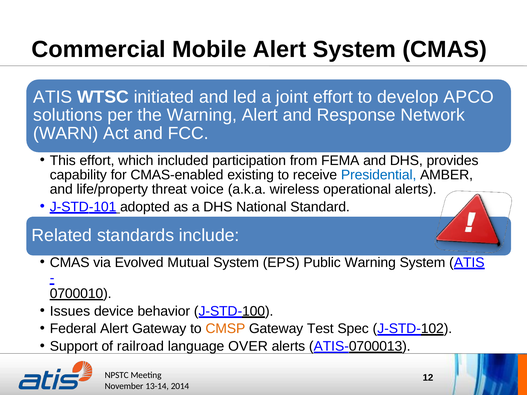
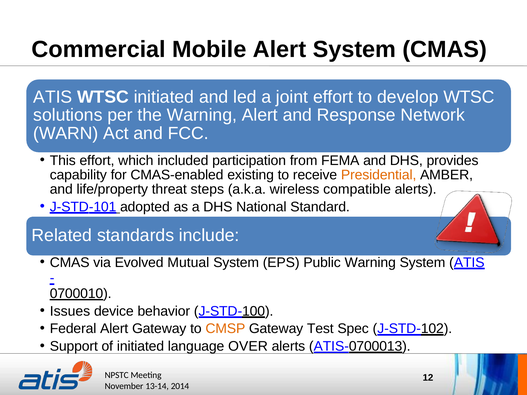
develop APCO: APCO -> WTSC
Presidential colour: blue -> orange
voice: voice -> steps
operational: operational -> compatible
of railroad: railroad -> initiated
